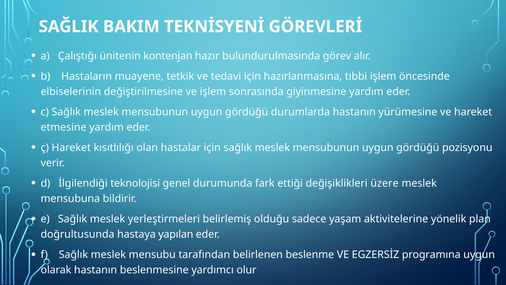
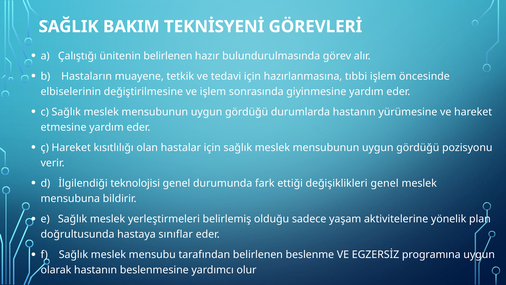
ünitenin kontenjan: kontenjan -> belirlenen
değişiklikleri üzere: üzere -> genel
yapılan: yapılan -> sınıflar
